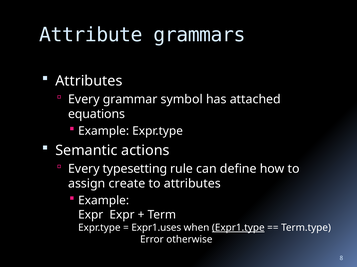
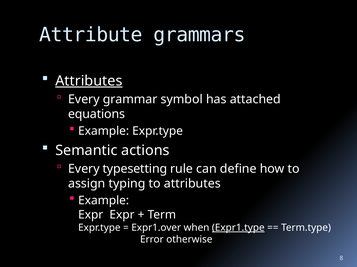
Attributes at (89, 81) underline: none -> present
create: create -> typing
Expr1.uses: Expr1.uses -> Expr1.over
